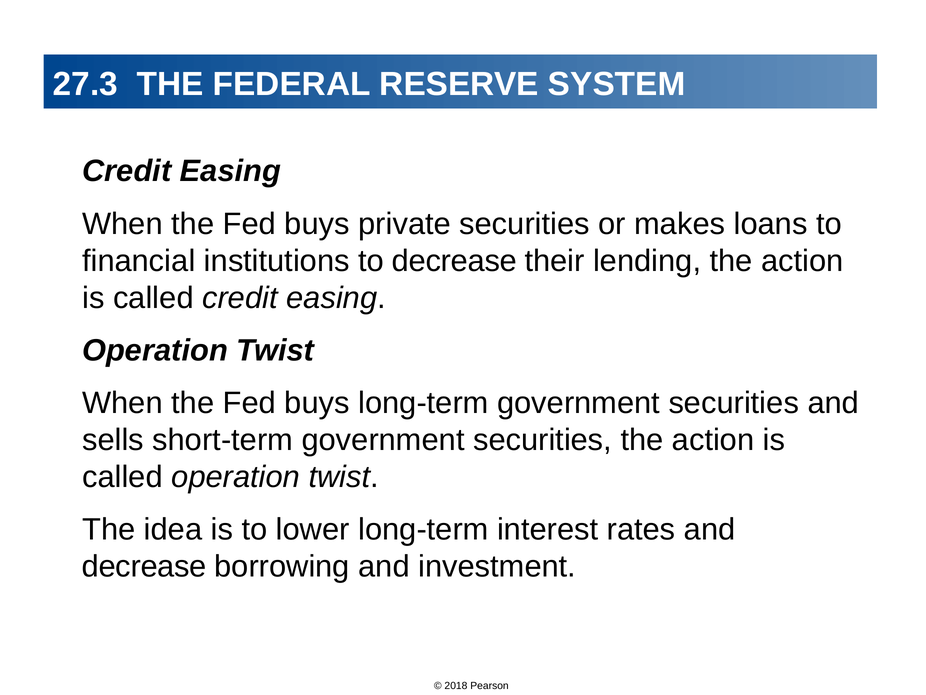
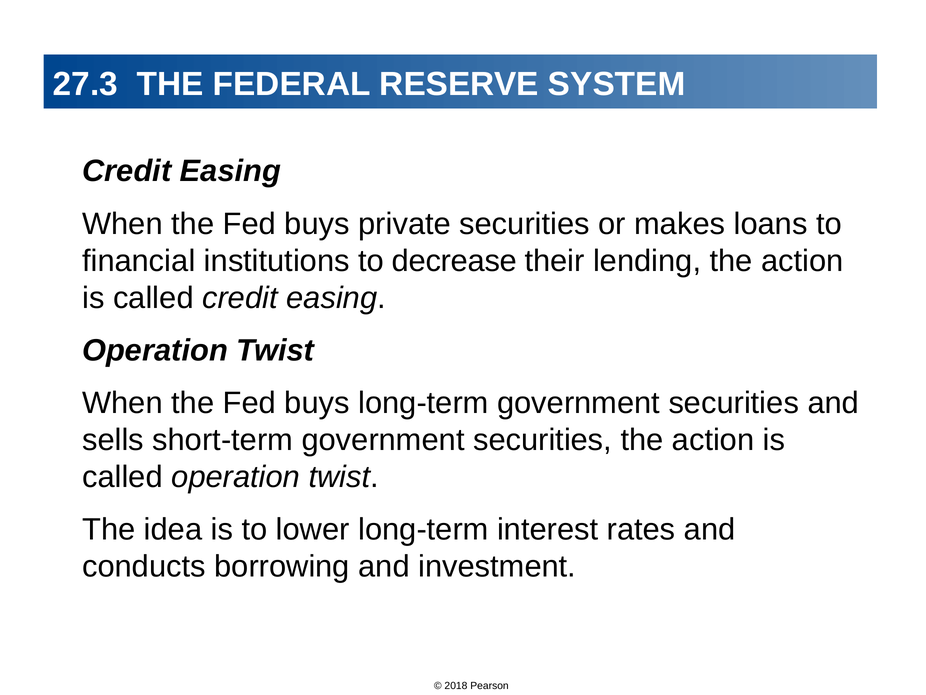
decrease at (144, 566): decrease -> conducts
